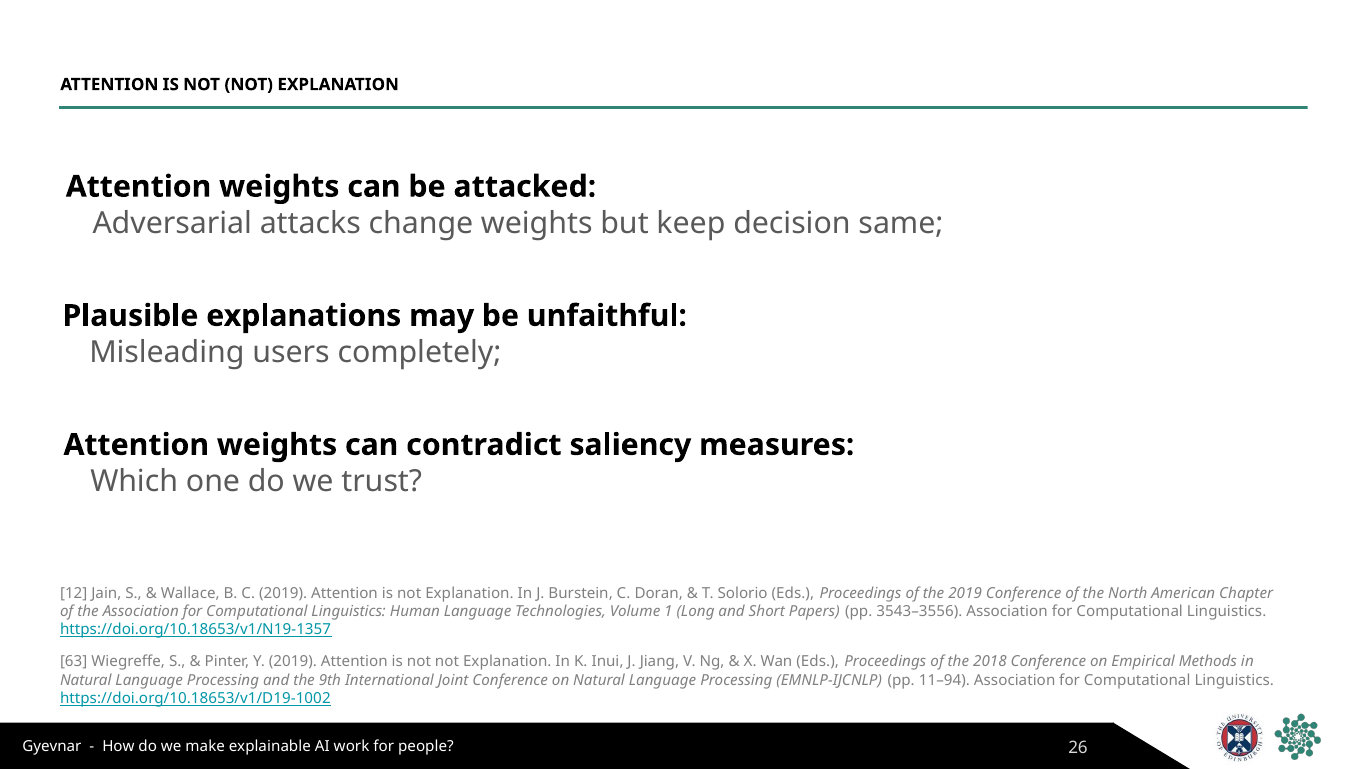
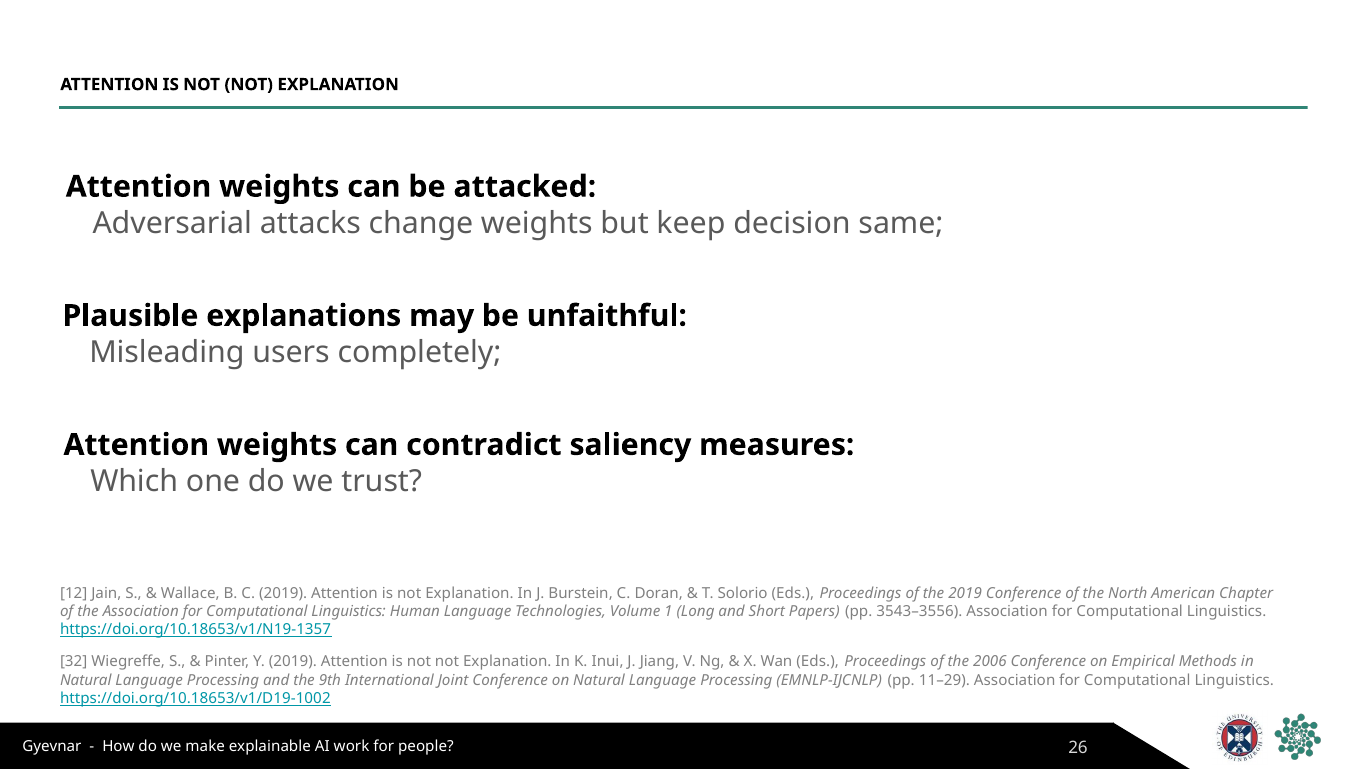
63: 63 -> 32
2018: 2018 -> 2006
11–94: 11–94 -> 11–29
